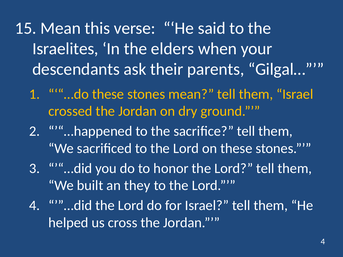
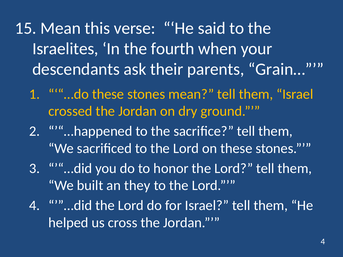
elders: elders -> fourth
Gilgal…: Gilgal… -> Grain…
